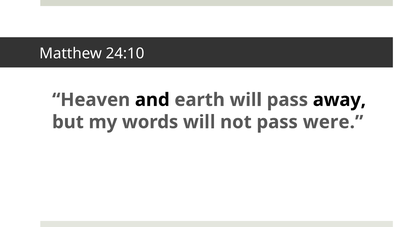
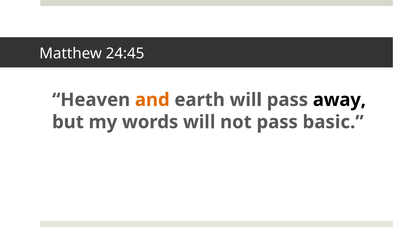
24:10: 24:10 -> 24:45
and colour: black -> orange
were: were -> basic
